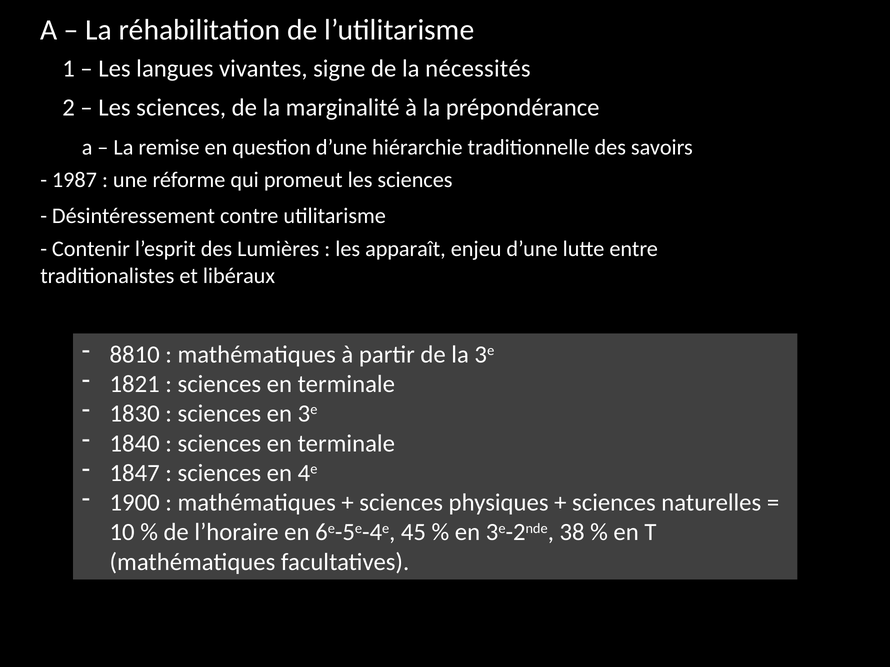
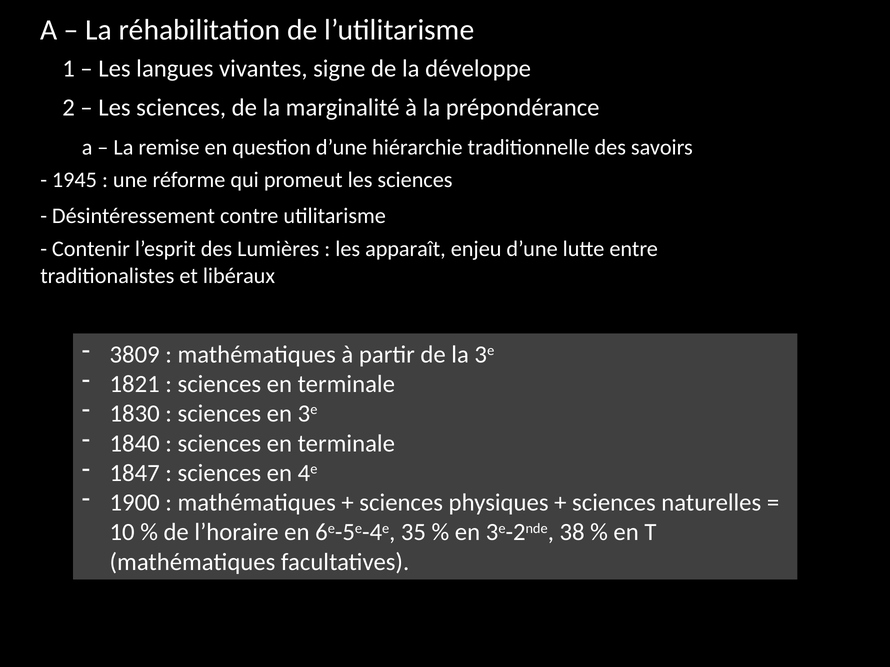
nécessités: nécessités -> développe
1987: 1987 -> 1945
8810: 8810 -> 3809
45: 45 -> 35
